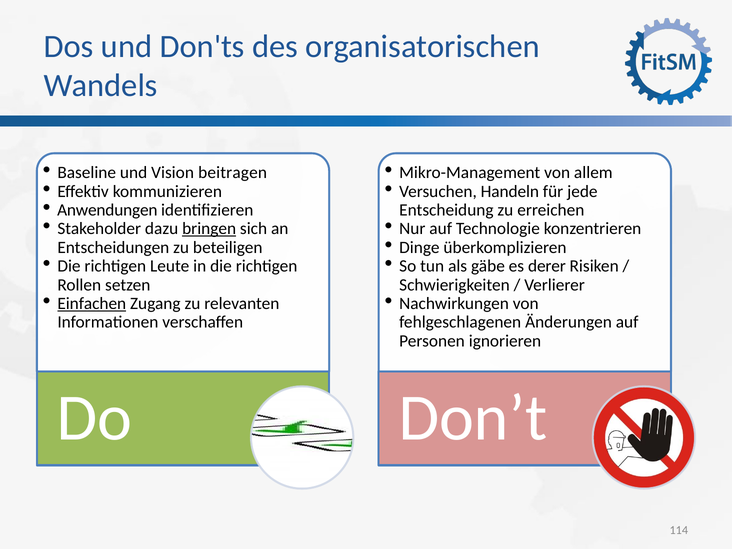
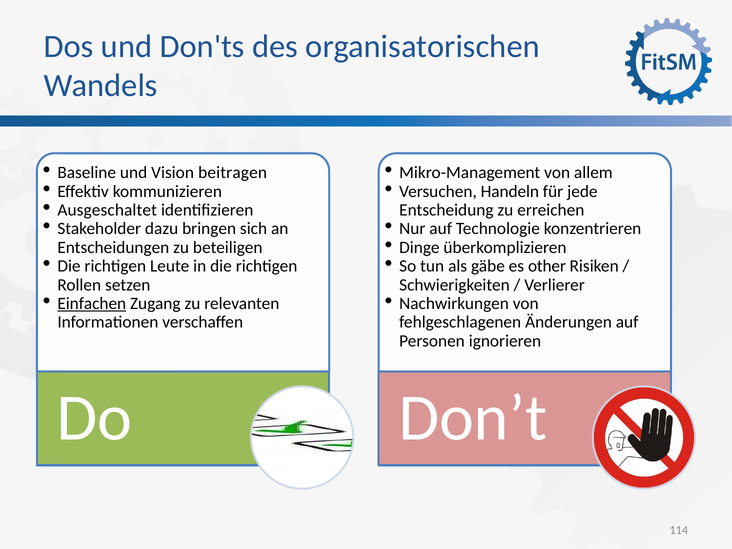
Anwendungen: Anwendungen -> Ausgeschaltet
bringen underline: present -> none
derer: derer -> other
